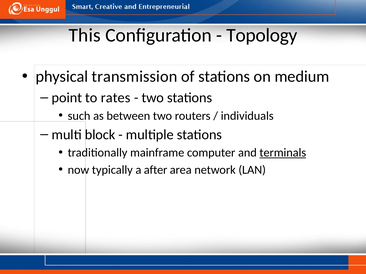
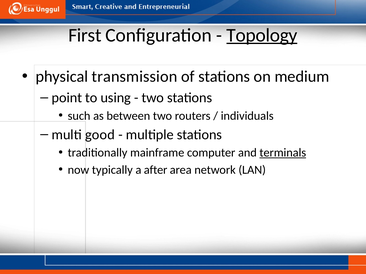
This: This -> First
Topology underline: none -> present
rates: rates -> using
block: block -> good
